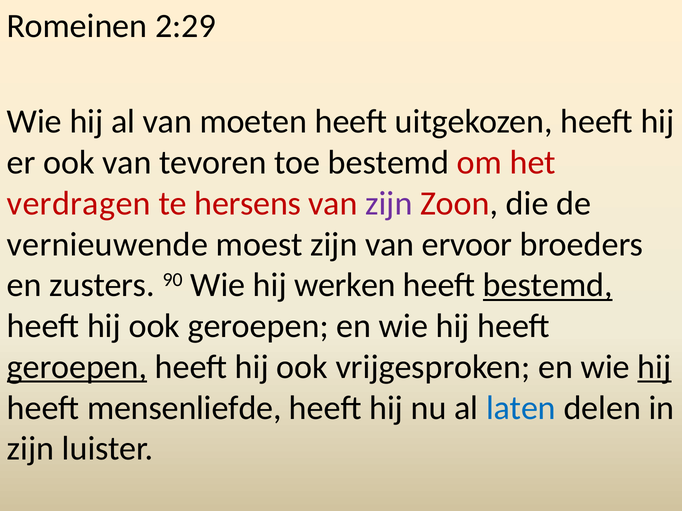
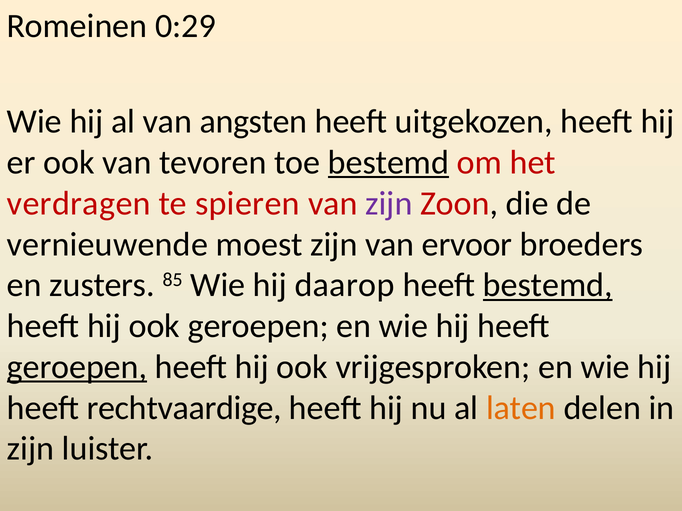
2:29: 2:29 -> 0:29
moeten: moeten -> angsten
bestemd at (388, 163) underline: none -> present
hersens: hersens -> spieren
90: 90 -> 85
werken: werken -> daarop
hij at (654, 367) underline: present -> none
mensenliefde: mensenliefde -> rechtvaardige
laten colour: blue -> orange
